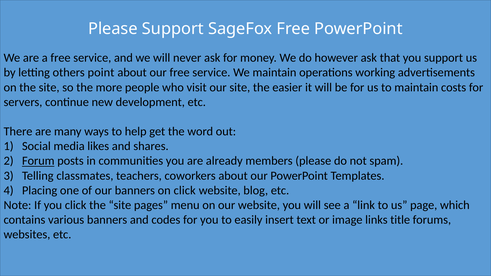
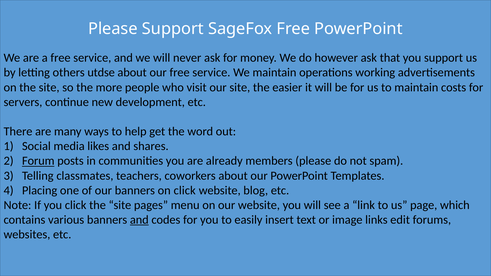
point: point -> utdse
and at (139, 220) underline: none -> present
title: title -> edit
